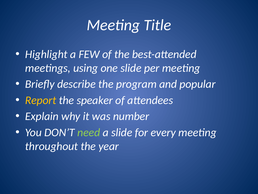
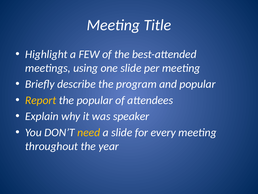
the speaker: speaker -> popular
number: number -> speaker
need colour: light green -> yellow
